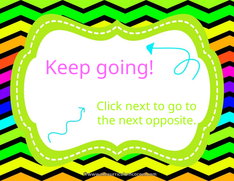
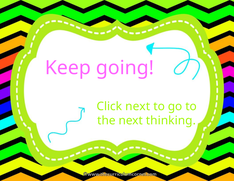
opposite: opposite -> thinking
